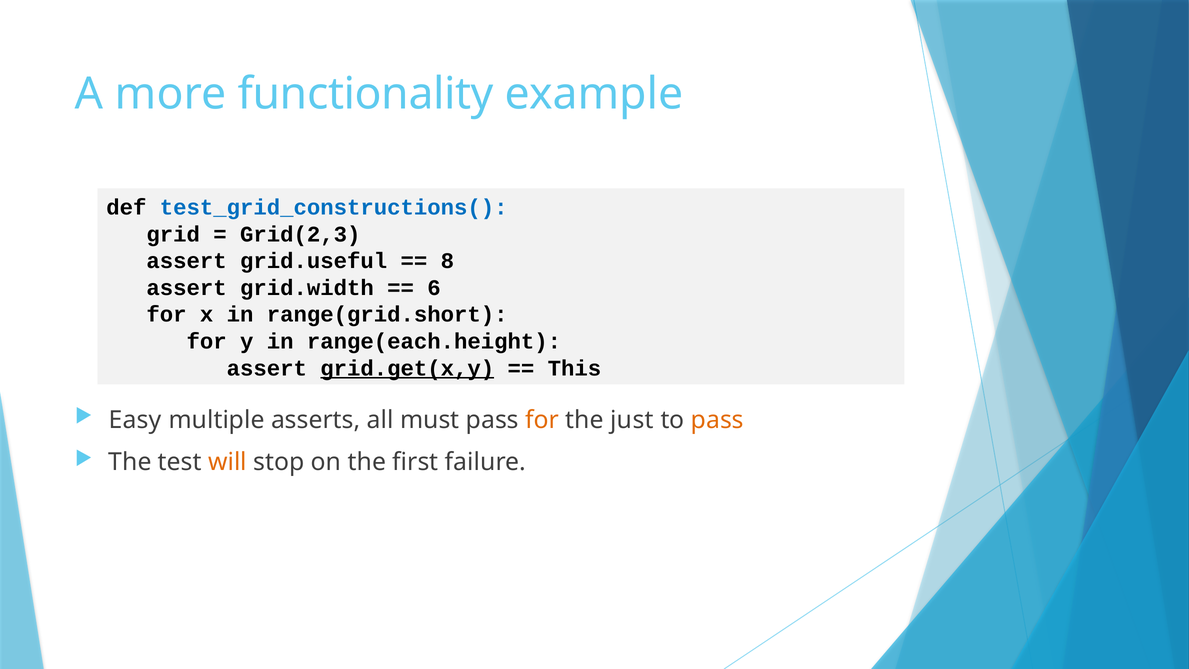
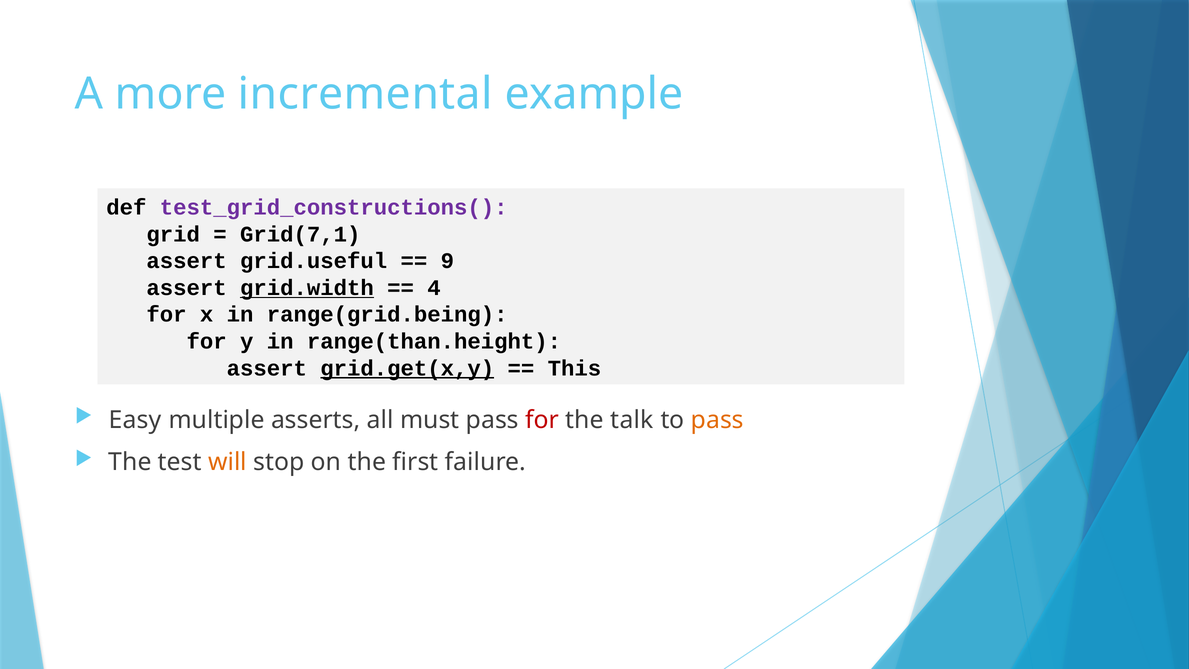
functionality: functionality -> incremental
test_grid_constructions( colour: blue -> purple
Grid(2,3: Grid(2,3 -> Grid(7,1
8: 8 -> 9
grid.width underline: none -> present
6: 6 -> 4
range(grid.short: range(grid.short -> range(grid.being
range(each.height: range(each.height -> range(than.height
for at (542, 420) colour: orange -> red
just: just -> talk
